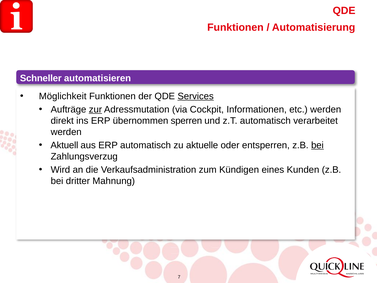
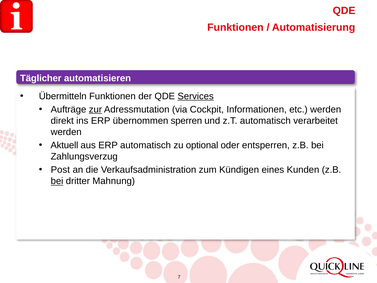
Schneller: Schneller -> Täglicher
Möglichkeit: Möglichkeit -> Übermitteln
aktuelle: aktuelle -> optional
bei at (317, 145) underline: present -> none
Wird: Wird -> Post
bei at (57, 181) underline: none -> present
